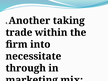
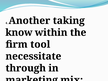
trade: trade -> know
into: into -> tool
